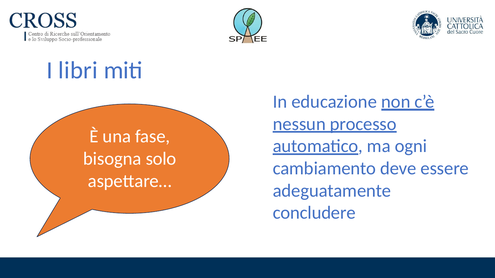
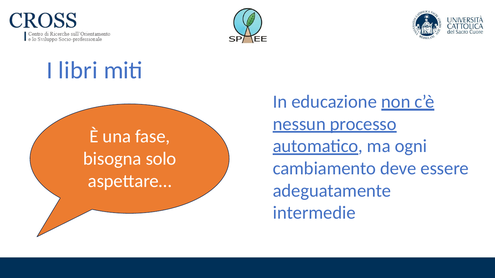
concludere: concludere -> intermedie
